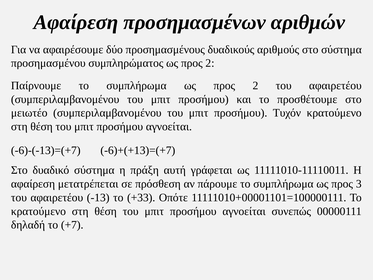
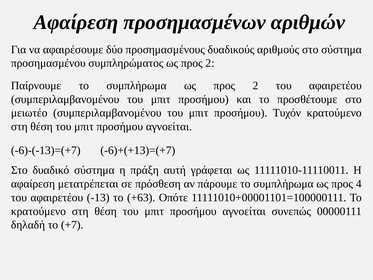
3: 3 -> 4
+33: +33 -> +63
